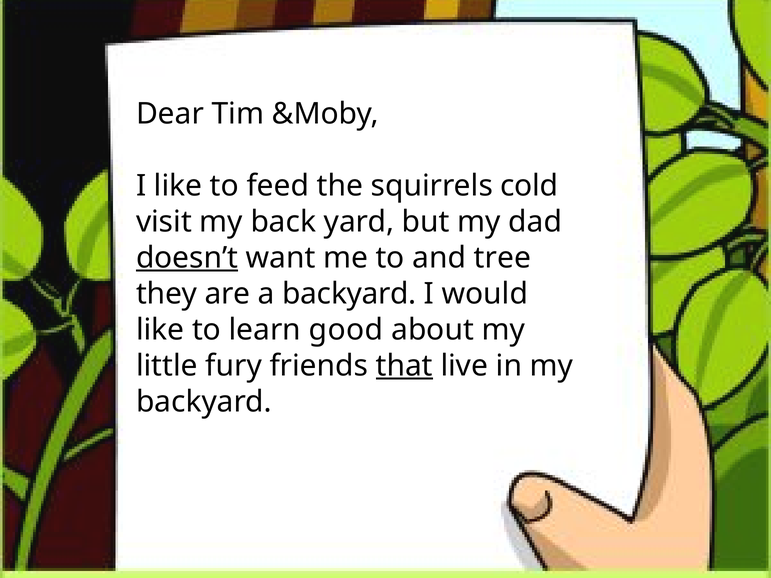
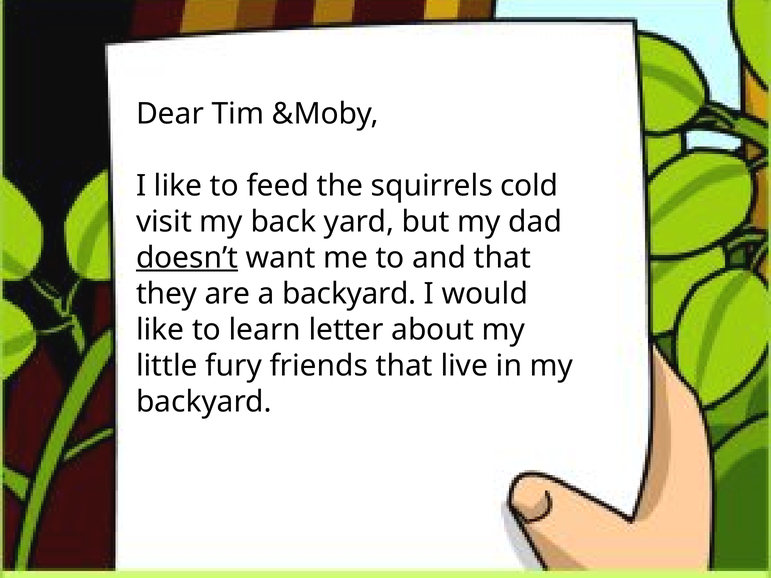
and tree: tree -> that
good: good -> letter
that at (404, 366) underline: present -> none
